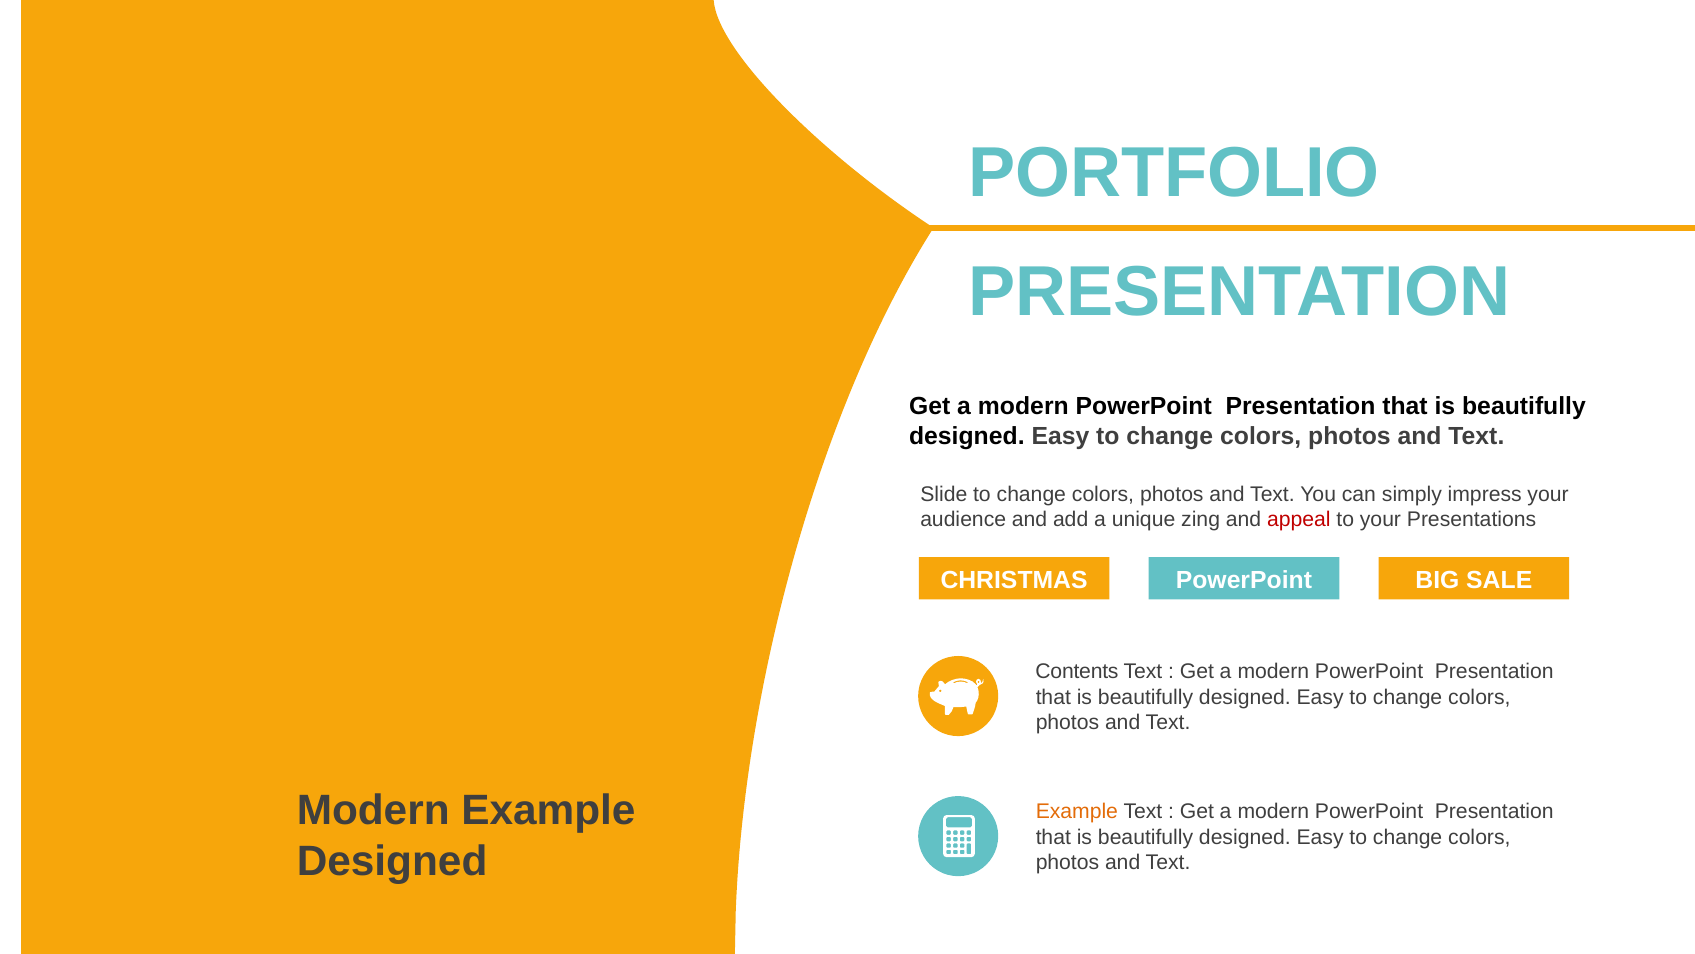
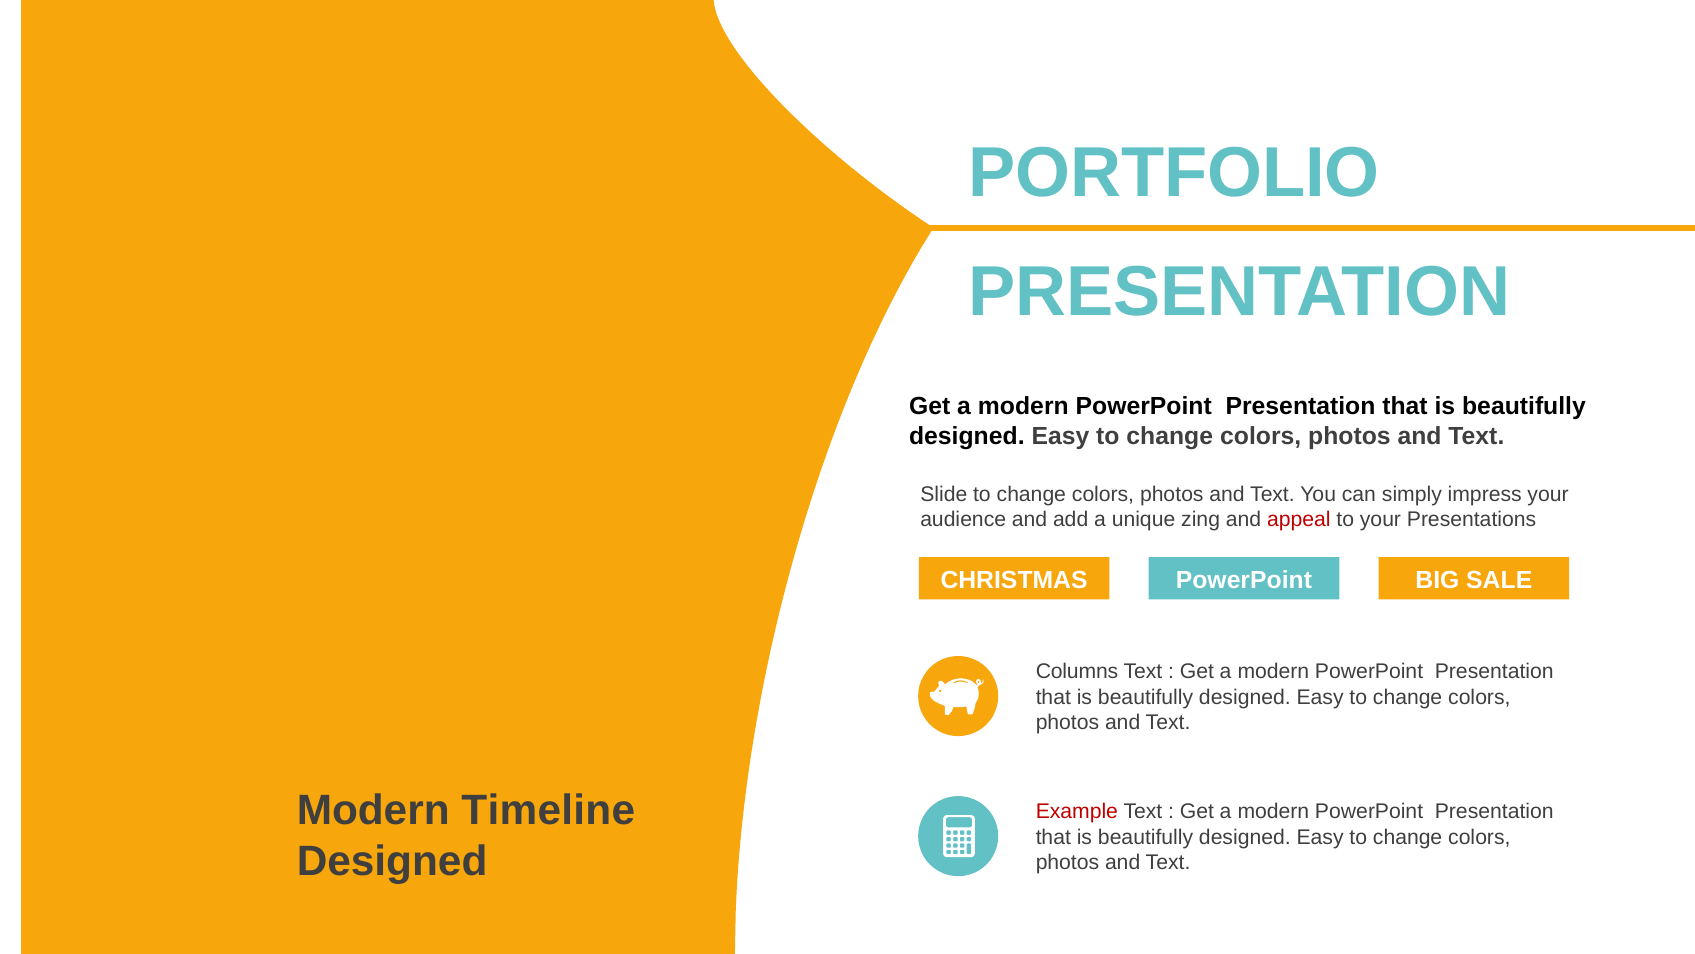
Contents: Contents -> Columns
Modern Example: Example -> Timeline
Example at (1077, 811) colour: orange -> red
